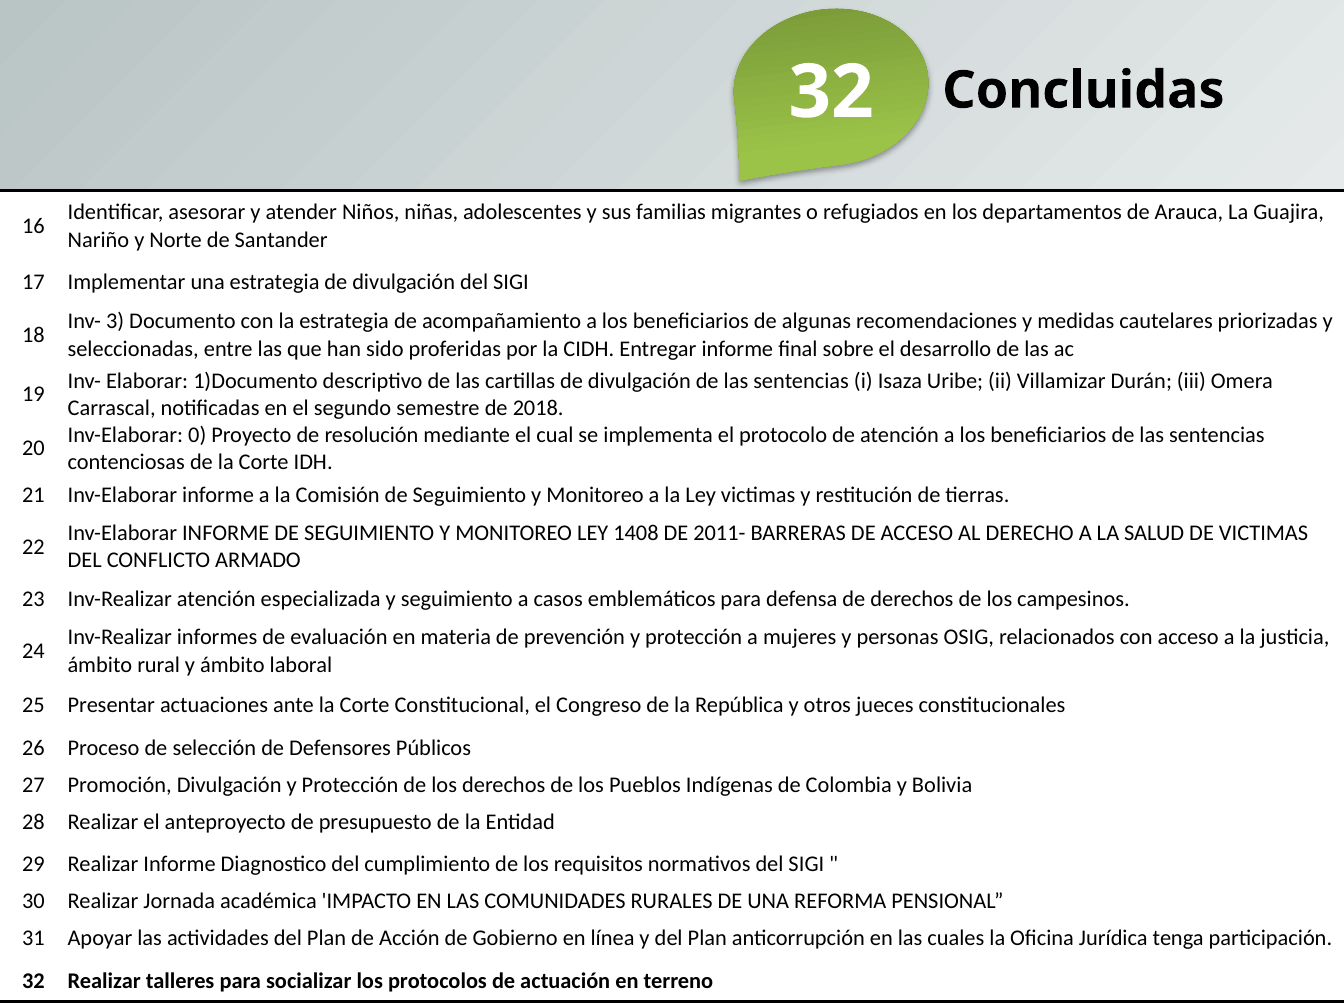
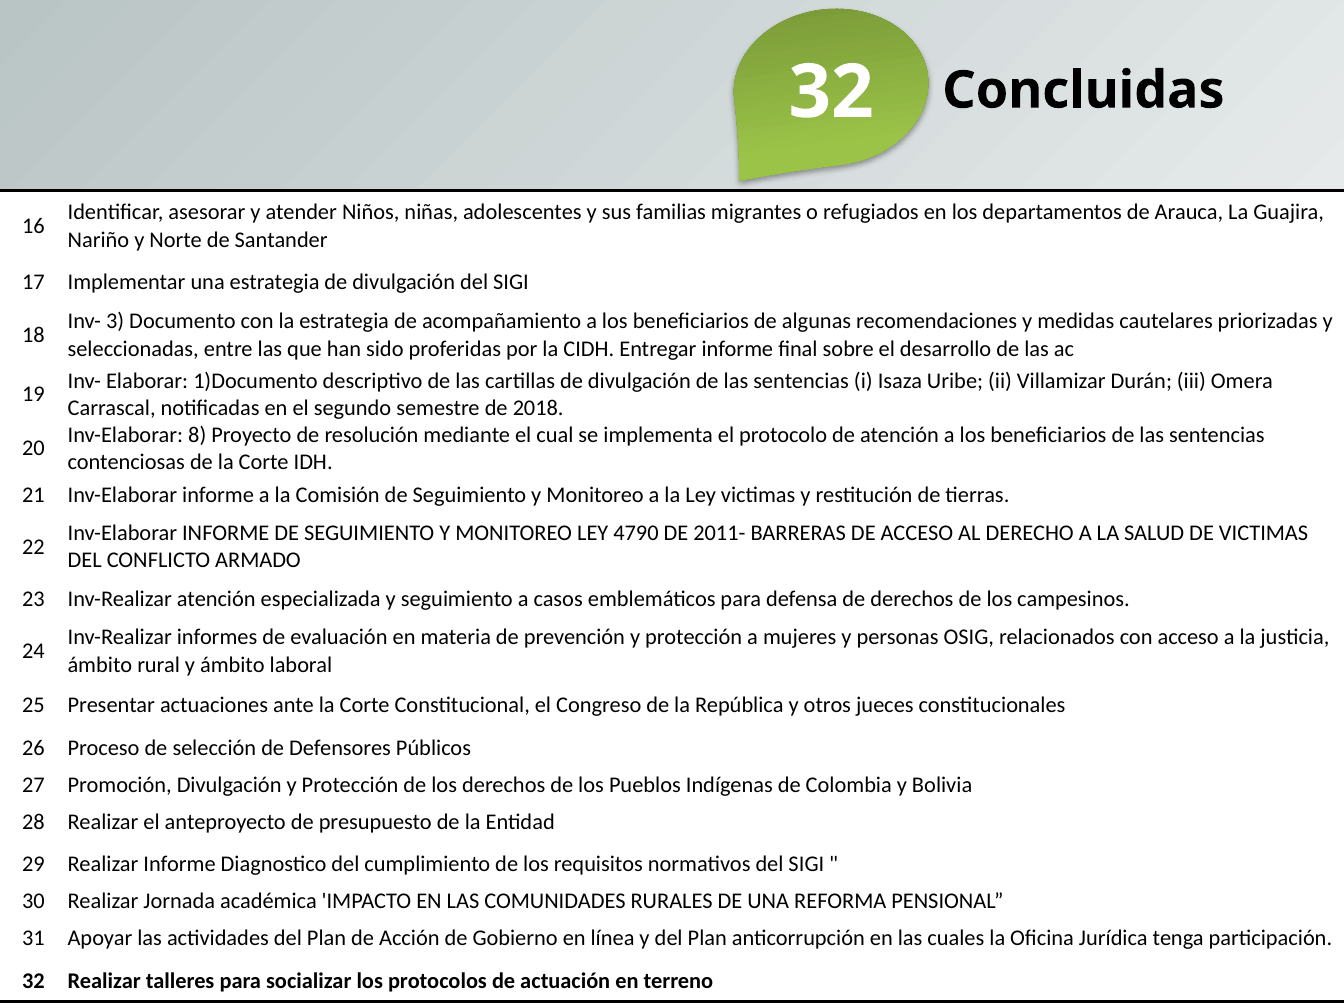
0: 0 -> 8
1408: 1408 -> 4790
